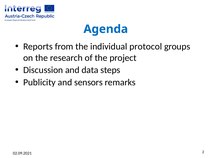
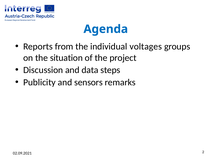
protocol: protocol -> voltages
research: research -> situation
